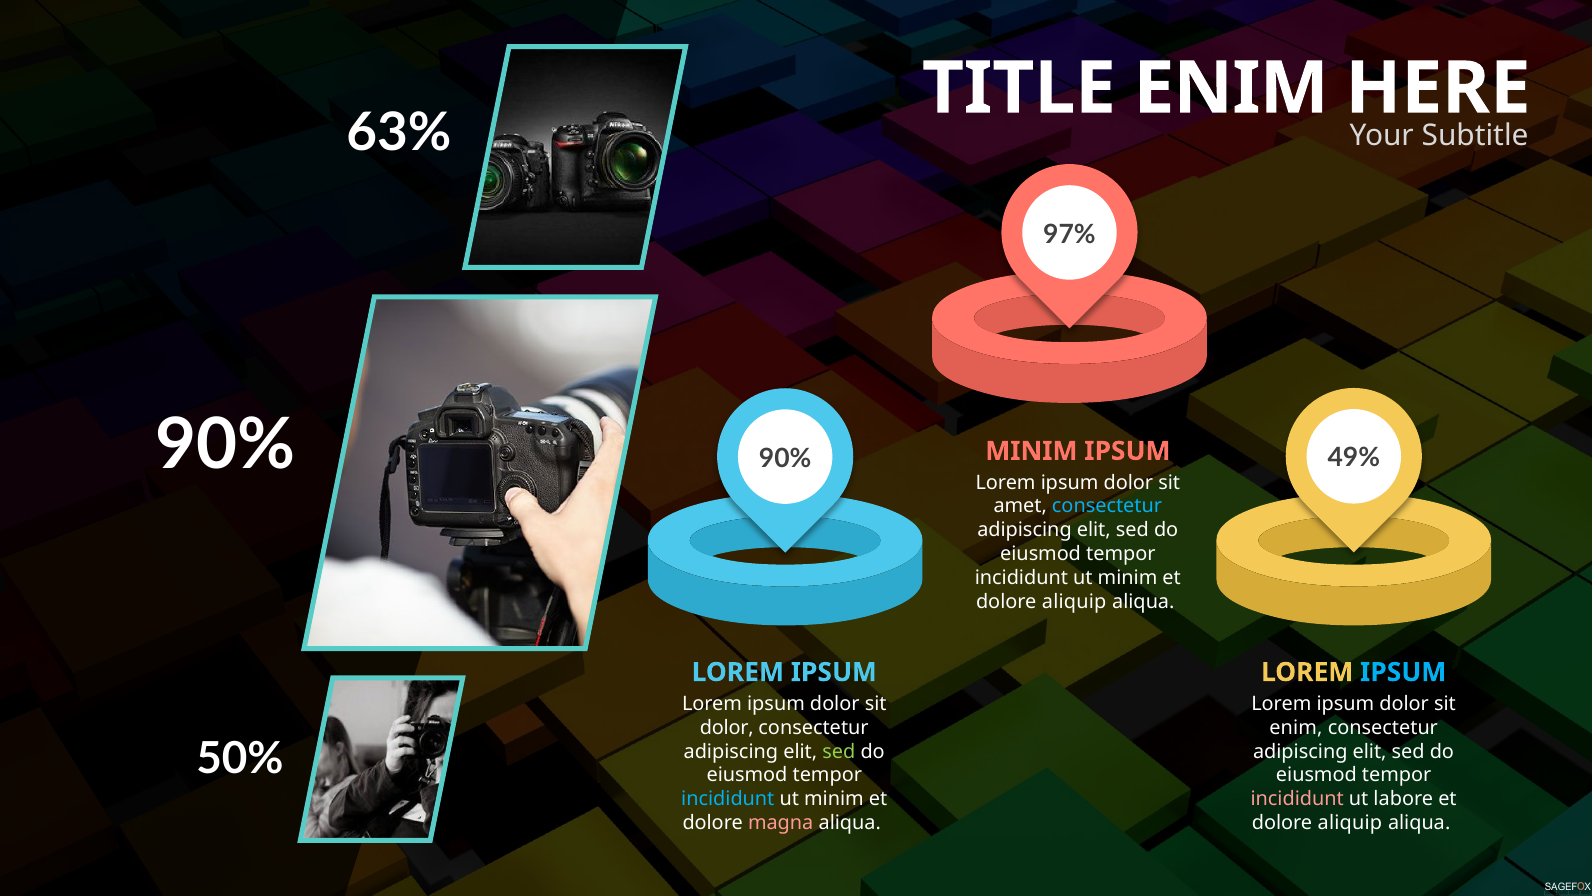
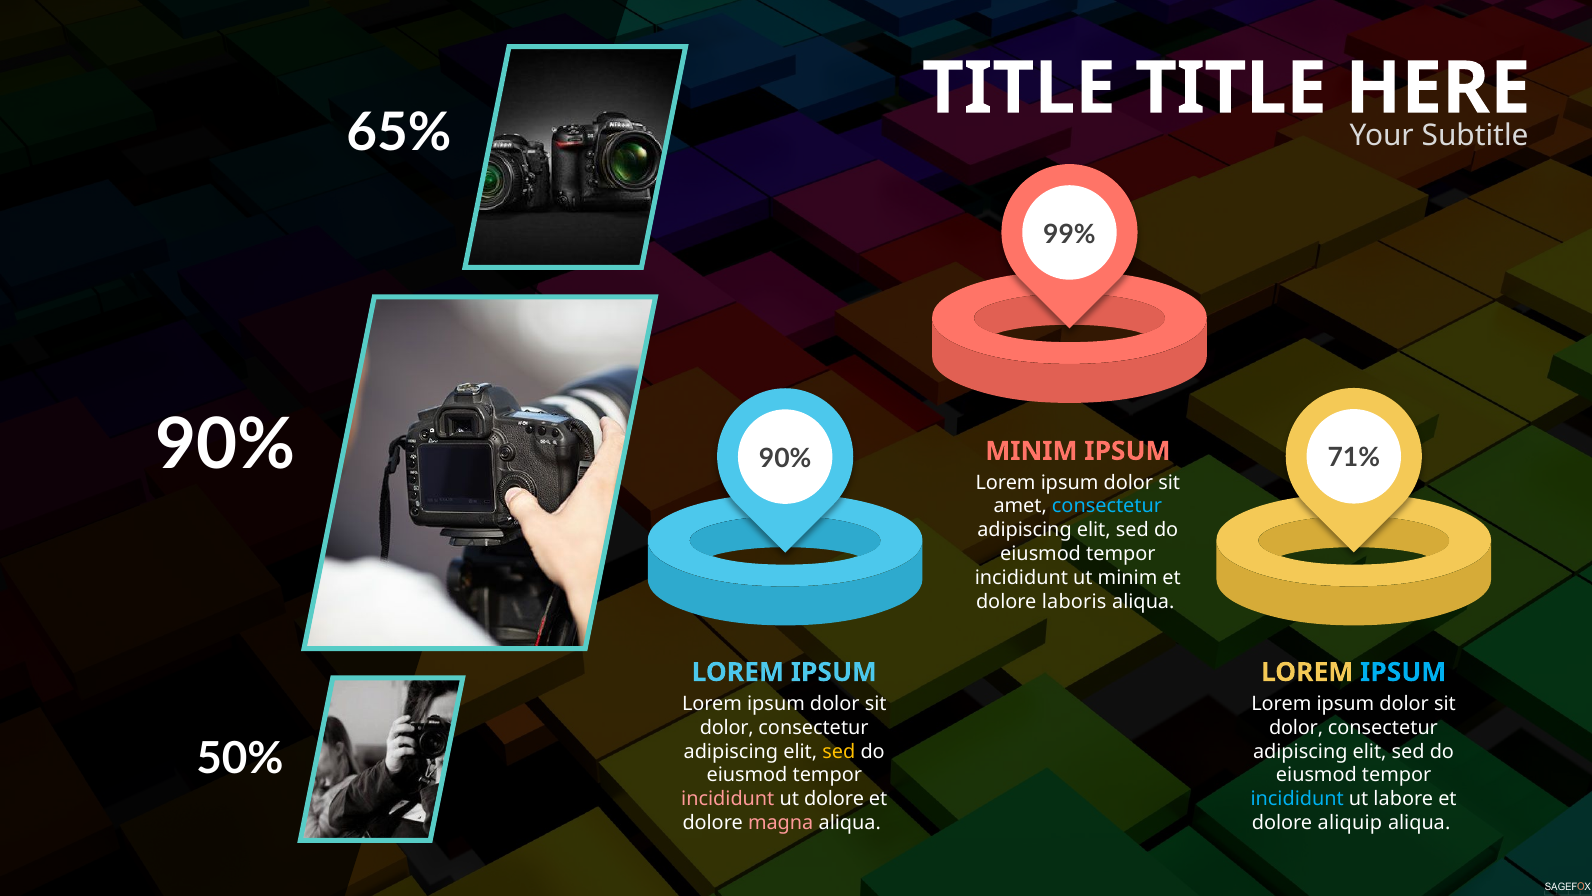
TITLE ENIM: ENIM -> TITLE
63%: 63% -> 65%
97%: 97% -> 99%
49%: 49% -> 71%
aliquip at (1074, 602): aliquip -> laboris
enim at (1296, 727): enim -> dolor
sed at (839, 751) colour: light green -> yellow
incididunt at (728, 799) colour: light blue -> pink
minim at (834, 799): minim -> dolore
incididunt at (1297, 799) colour: pink -> light blue
